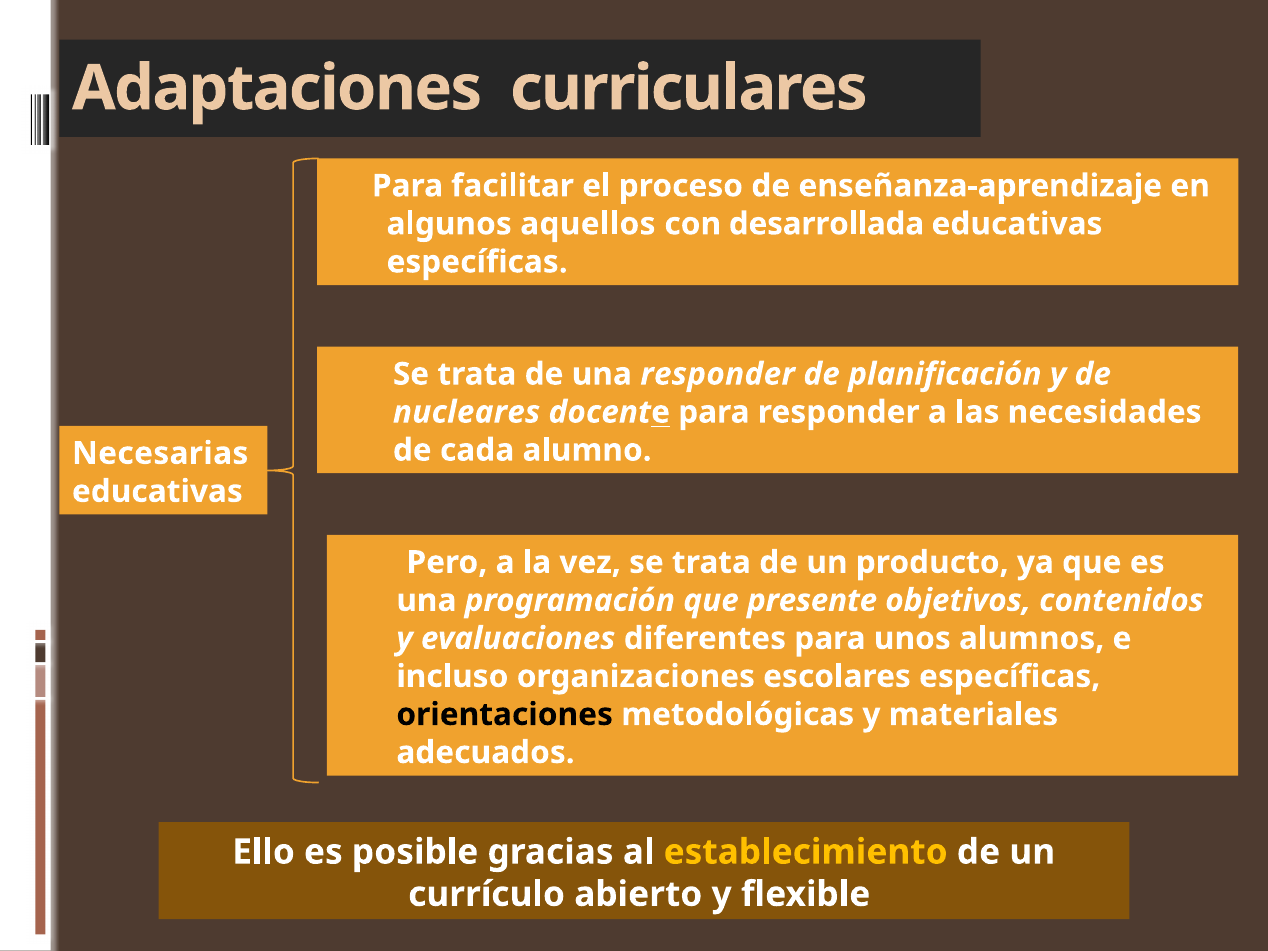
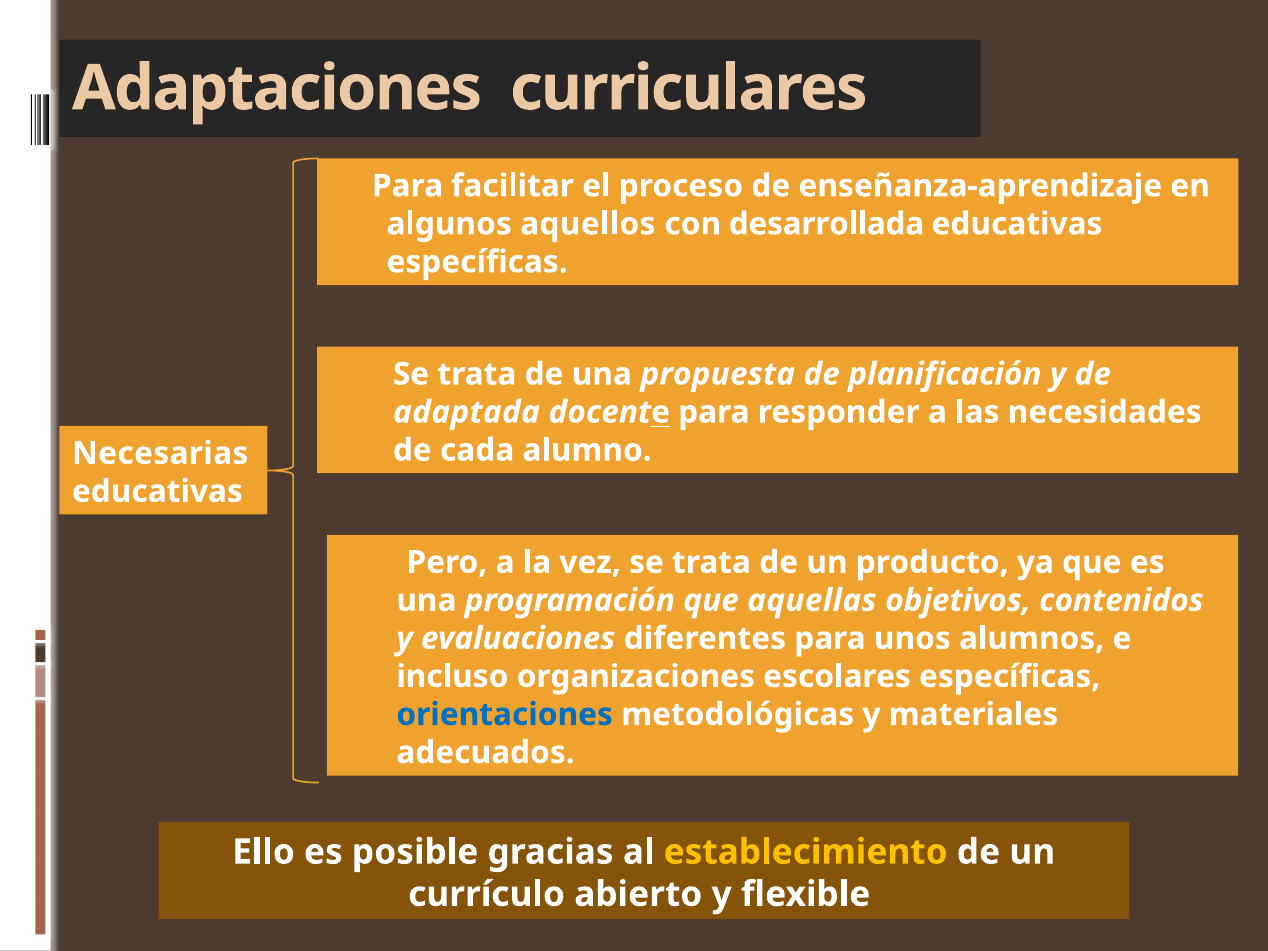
una responder: responder -> propuesta
nucleares: nucleares -> adaptada
presente: presente -> aquellas
orientaciones colour: black -> blue
